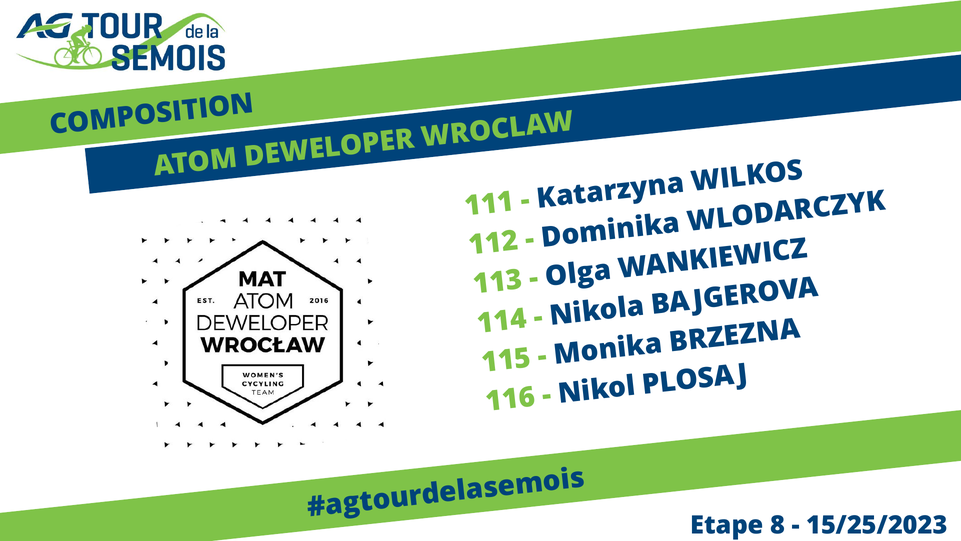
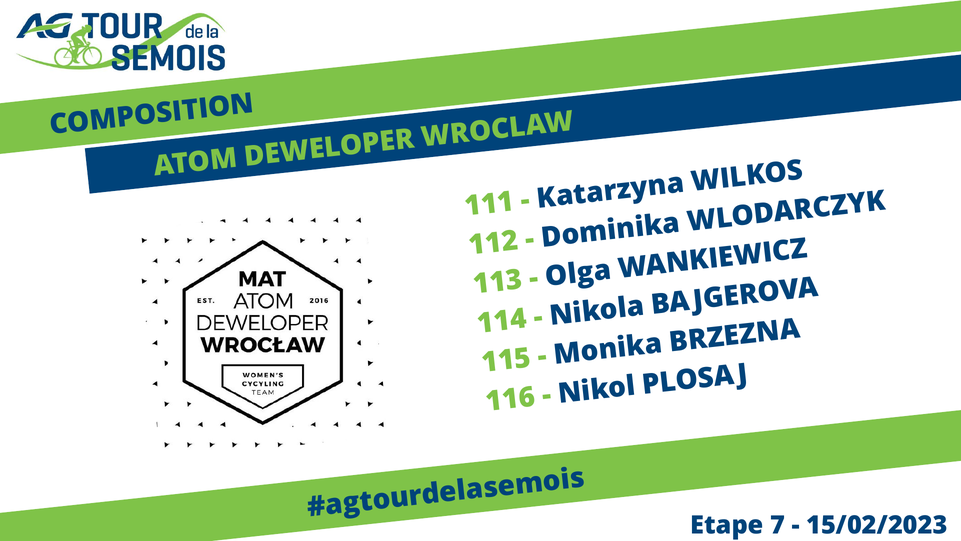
8: 8 -> 7
15/25/2023: 15/25/2023 -> 15/02/2023
